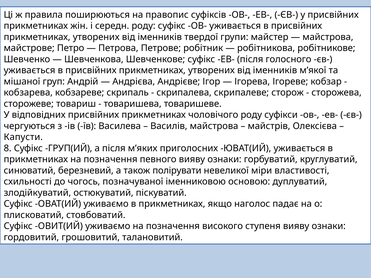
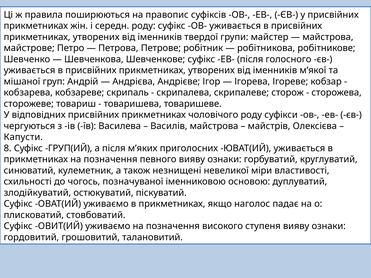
березневий: березневий -> кулеметник
полірувати: полірувати -> незнищені
